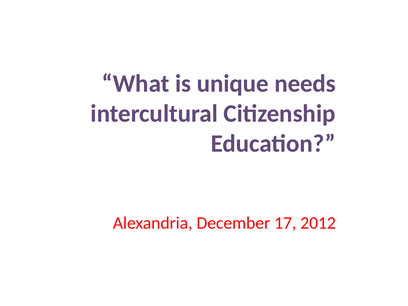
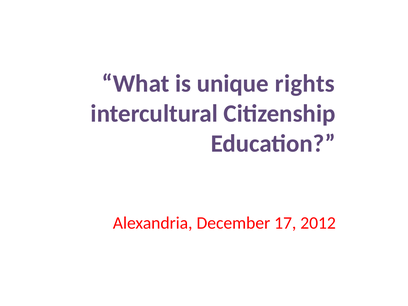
needs: needs -> rights
